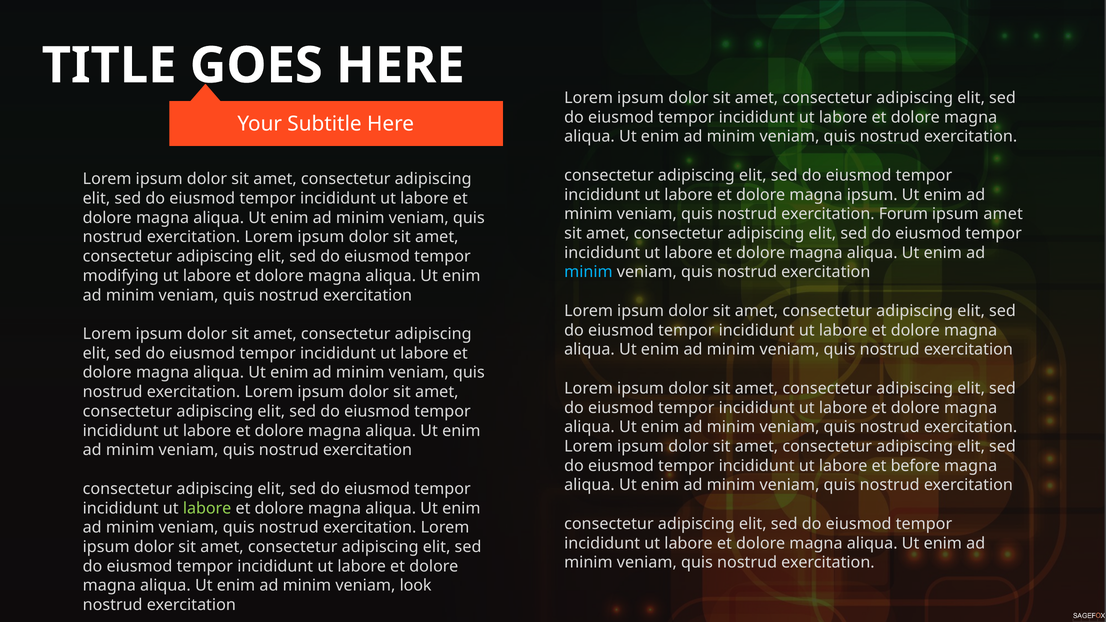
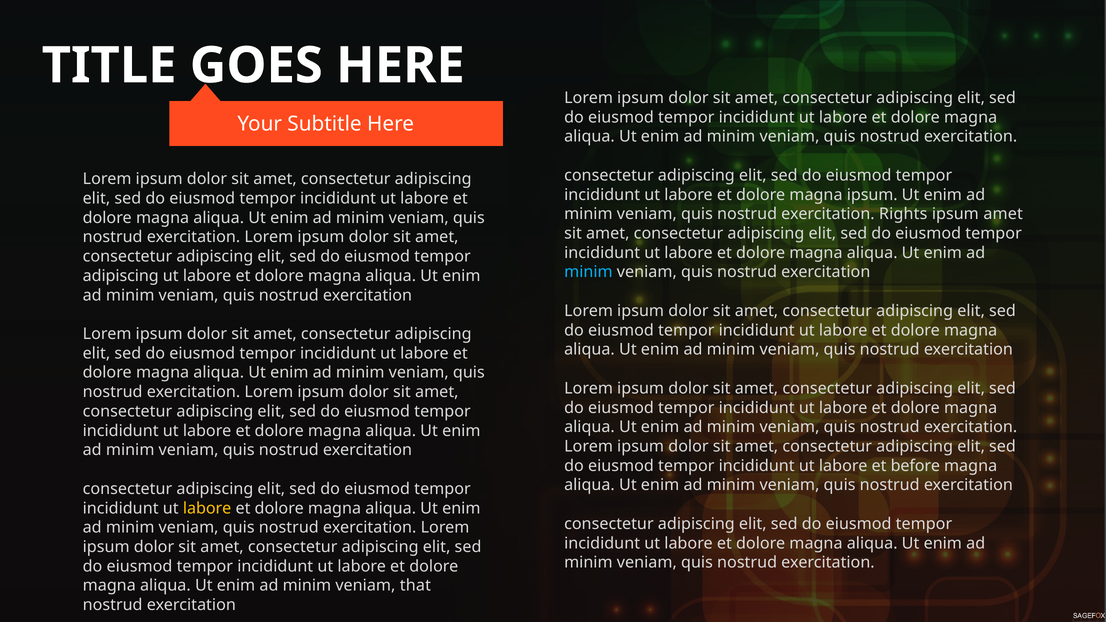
Forum: Forum -> Rights
modifying at (121, 276): modifying -> adipiscing
labore at (207, 508) colour: light green -> yellow
look: look -> that
